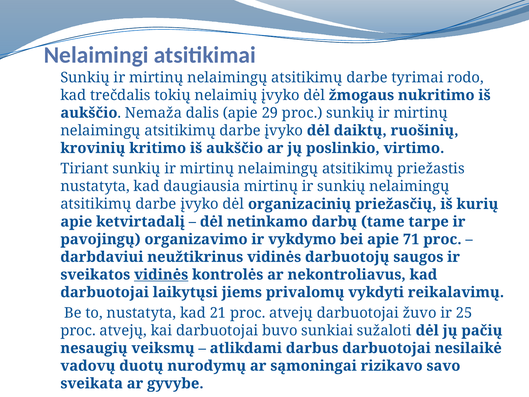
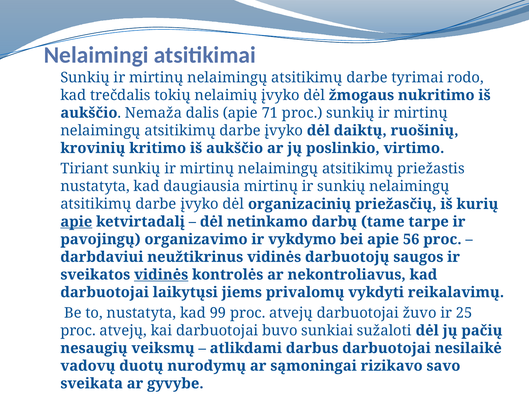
29: 29 -> 71
apie at (76, 222) underline: none -> present
71: 71 -> 56
21: 21 -> 99
